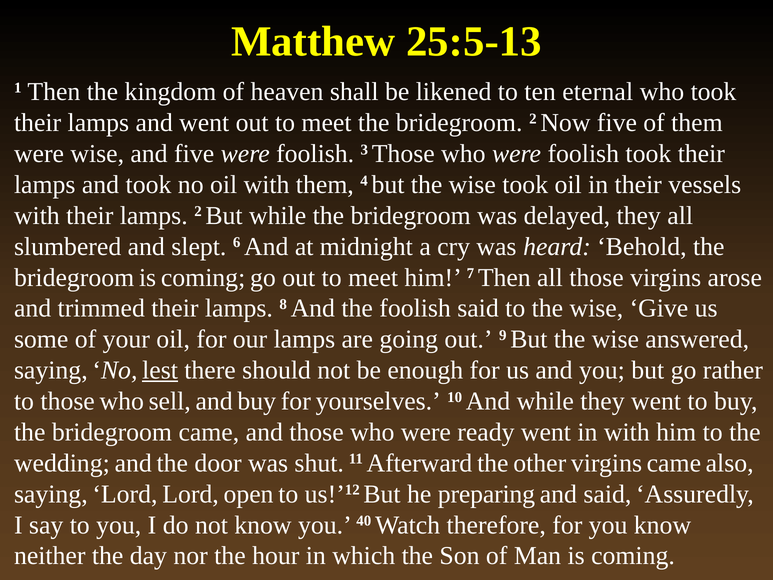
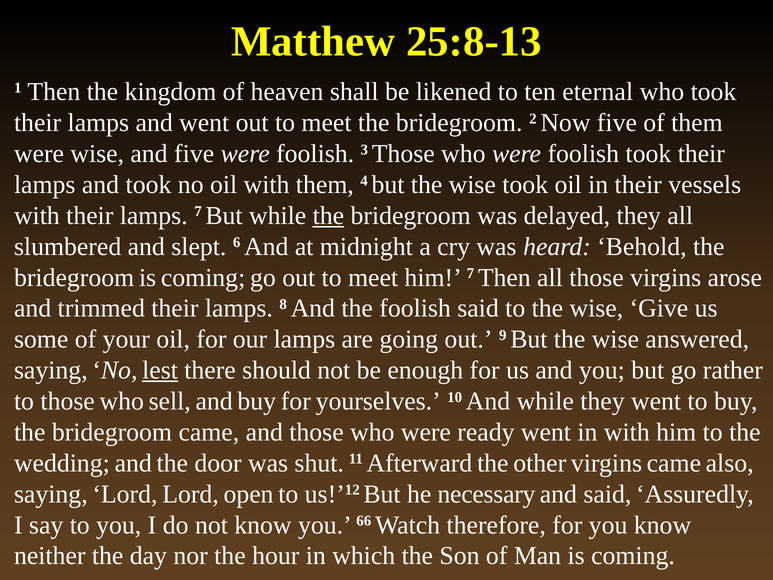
25:5-13: 25:5-13 -> 25:8-13
lamps 2: 2 -> 7
the at (328, 216) underline: none -> present
preparing: preparing -> necessary
40: 40 -> 66
